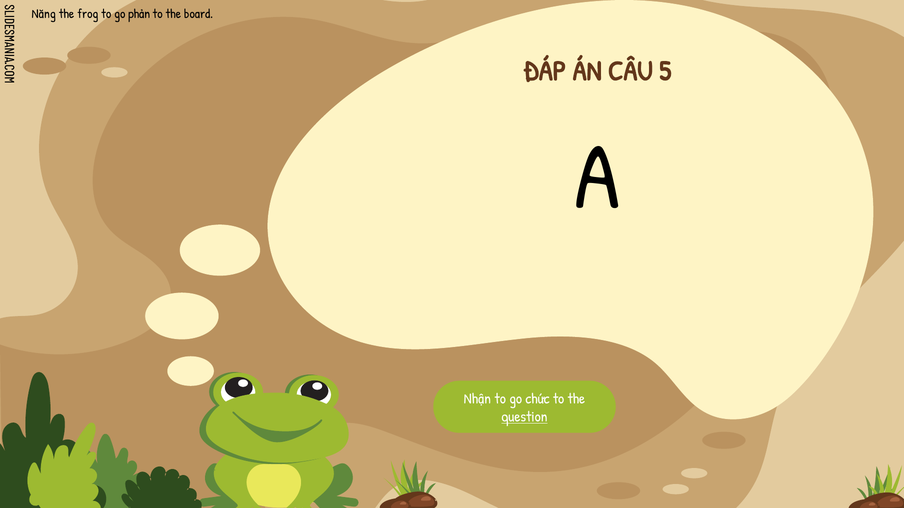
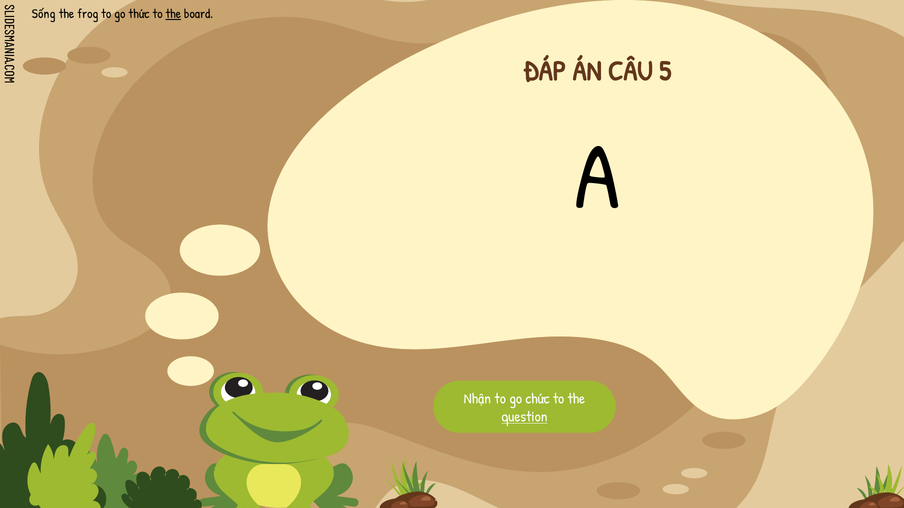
Năng: Năng -> Sống
phản: phản -> thức
the at (173, 14) underline: none -> present
